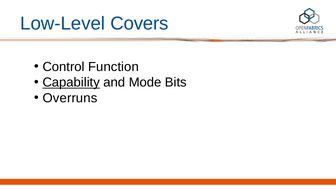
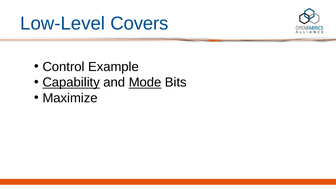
Function: Function -> Example
Mode underline: none -> present
Overruns: Overruns -> Maximize
